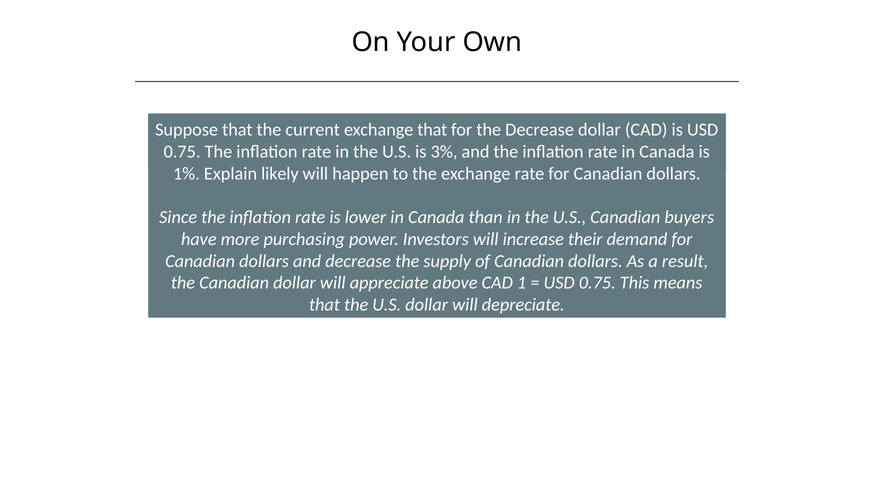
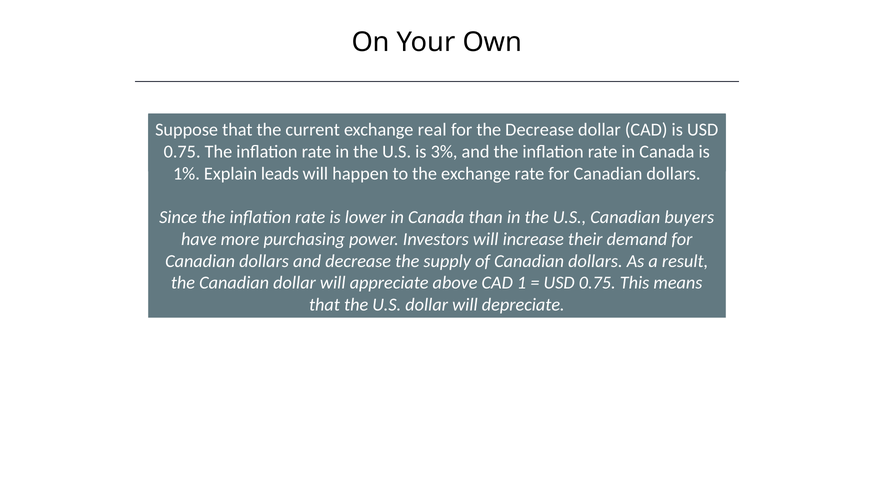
exchange that: that -> real
likely: likely -> leads
